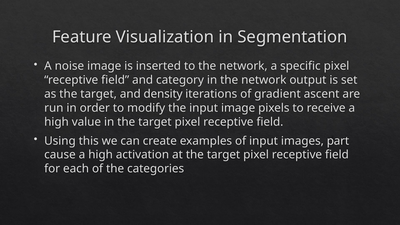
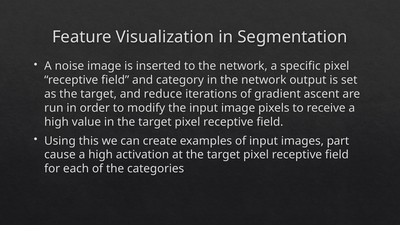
density: density -> reduce
